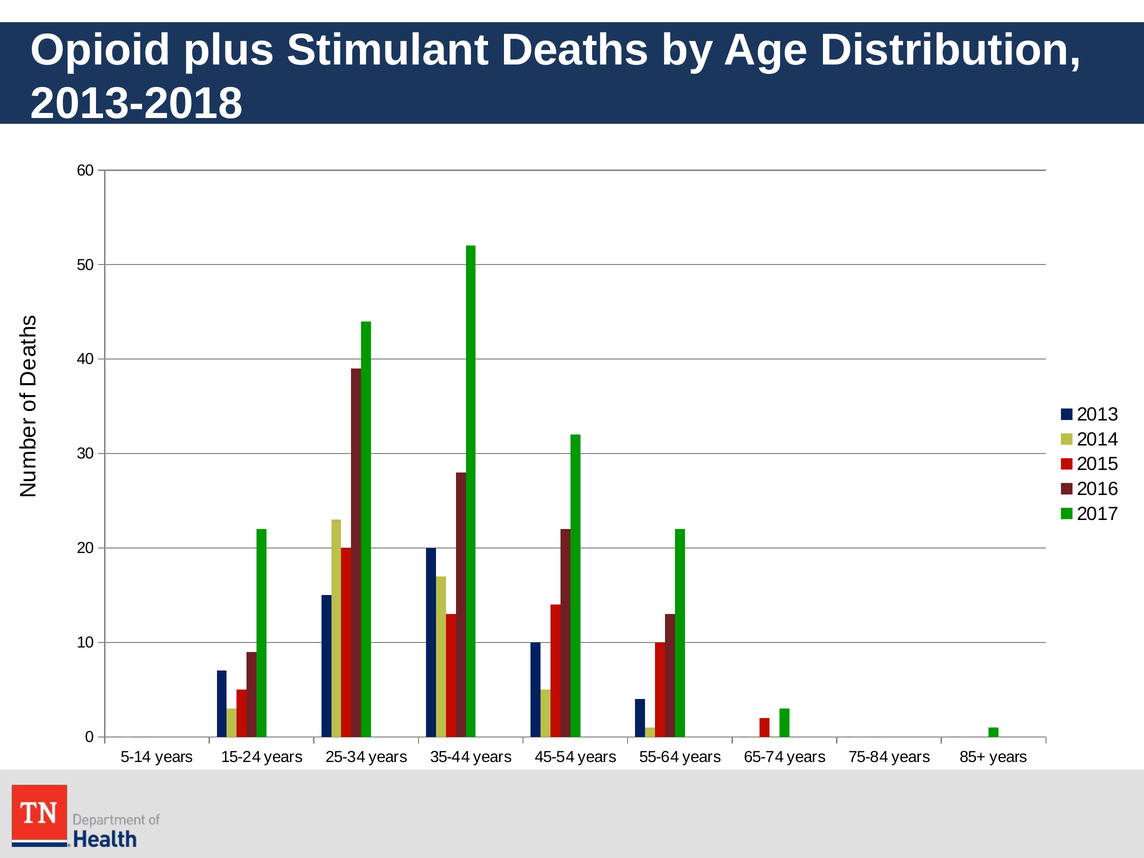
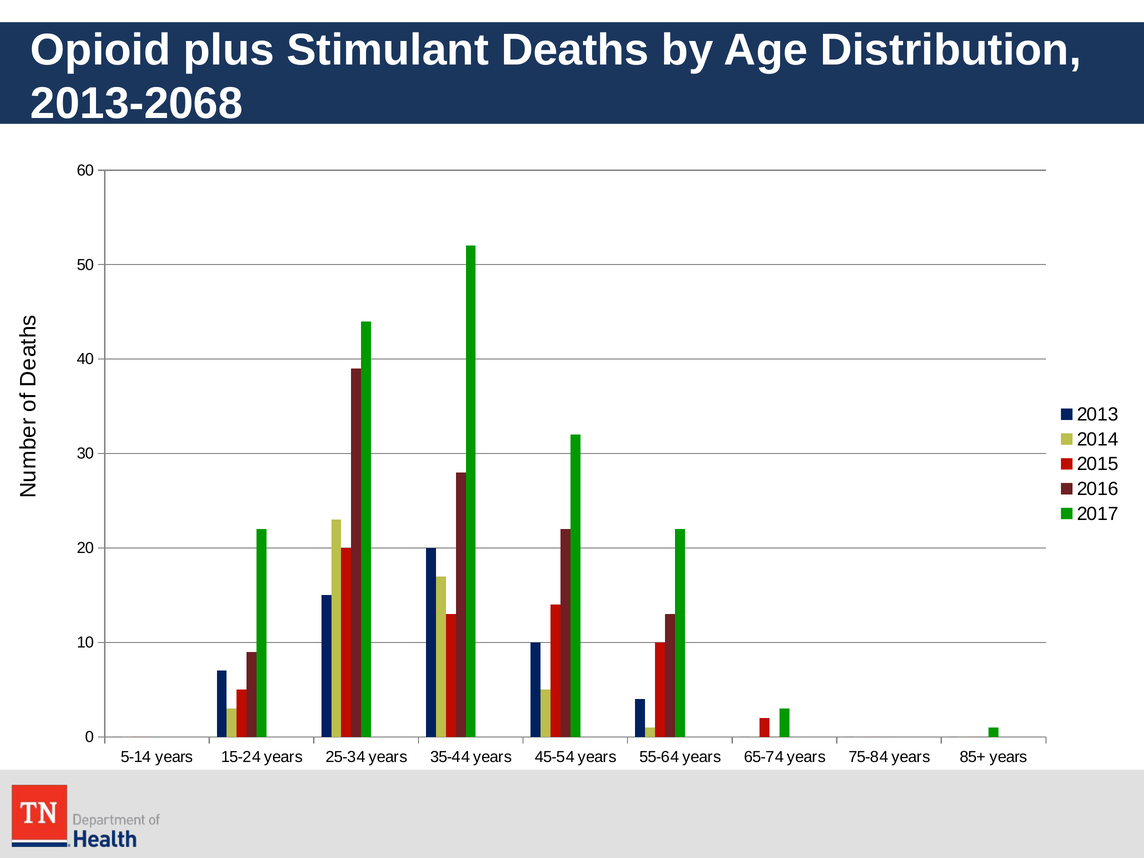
2013-2018: 2013-2018 -> 2013-2068
